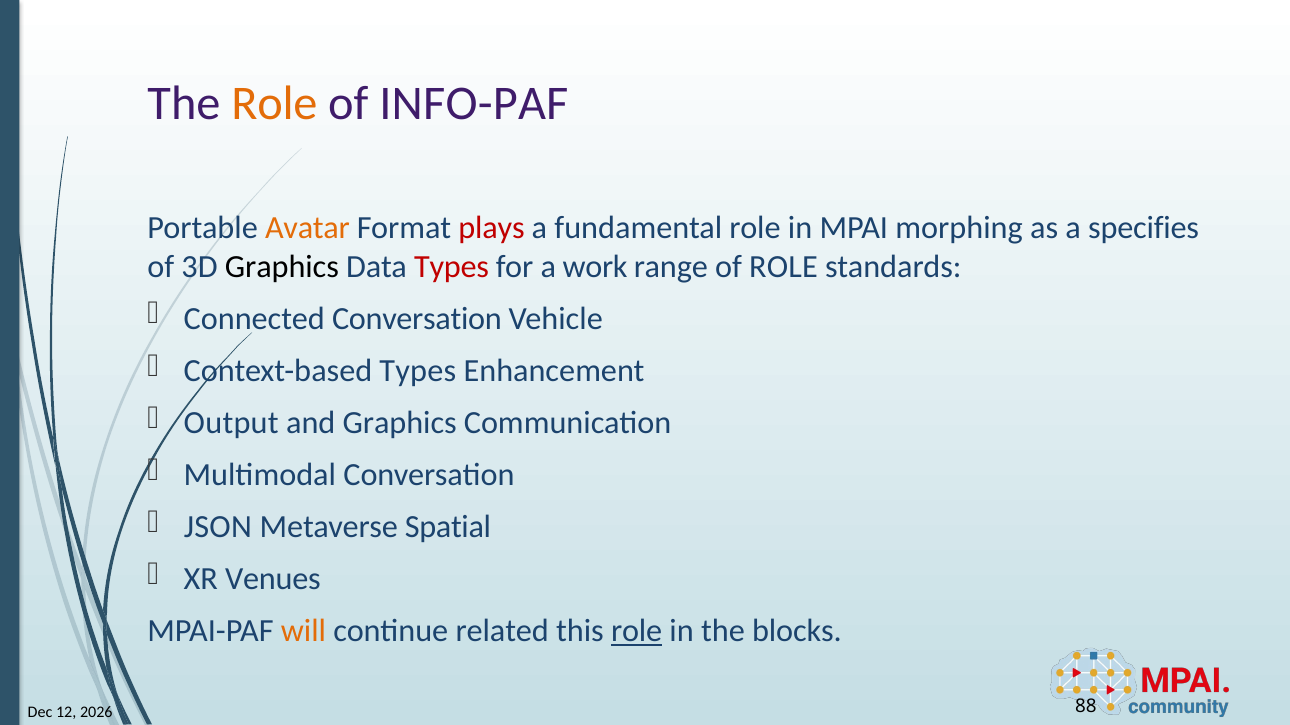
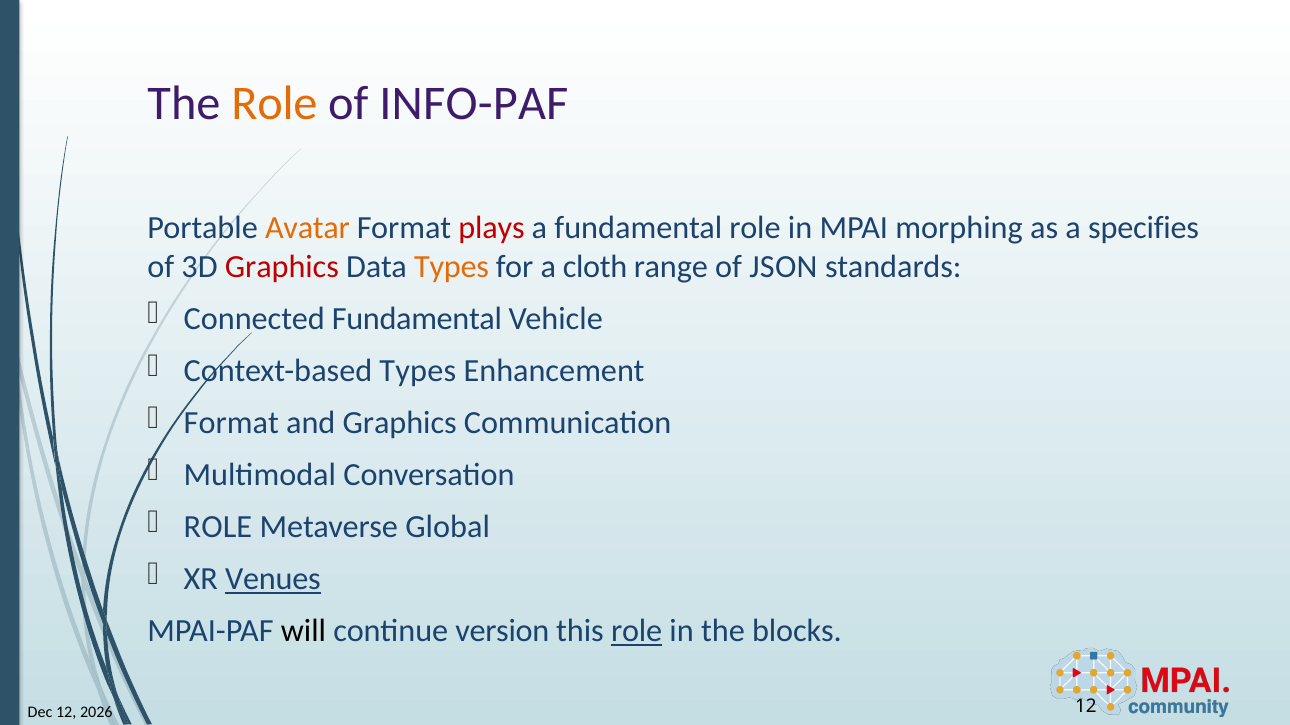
Graphics at (282, 267) colour: black -> red
Types at (452, 267) colour: red -> orange
work: work -> cloth
of ROLE: ROLE -> JSON
Connected Conversation: Conversation -> Fundamental
Output at (231, 423): Output -> Format
JSON at (218, 527): JSON -> ROLE
Spatial: Spatial -> Global
Venues underline: none -> present
will colour: orange -> black
related: related -> version
88 at (1086, 707): 88 -> 12
